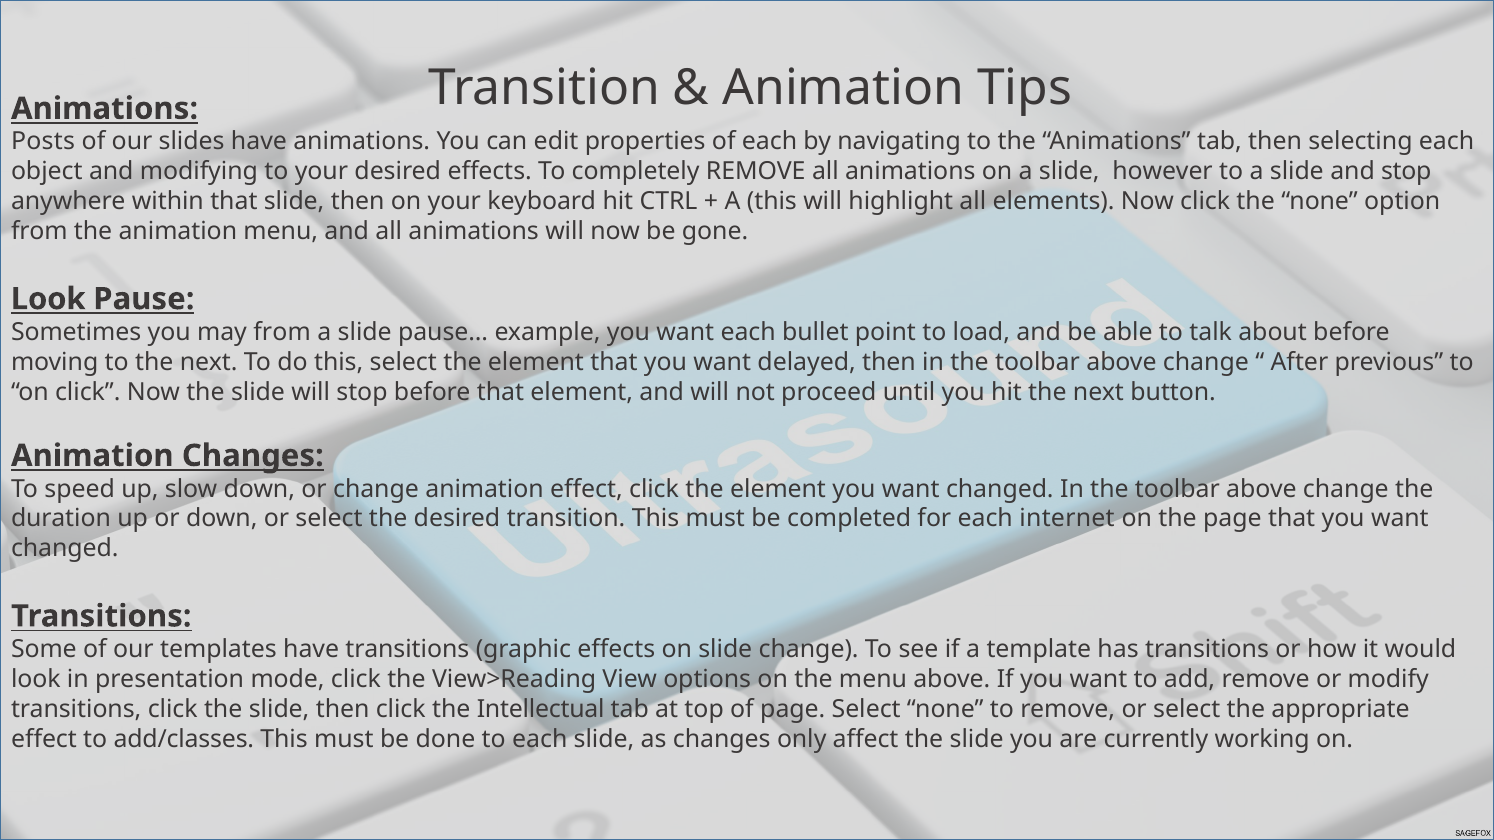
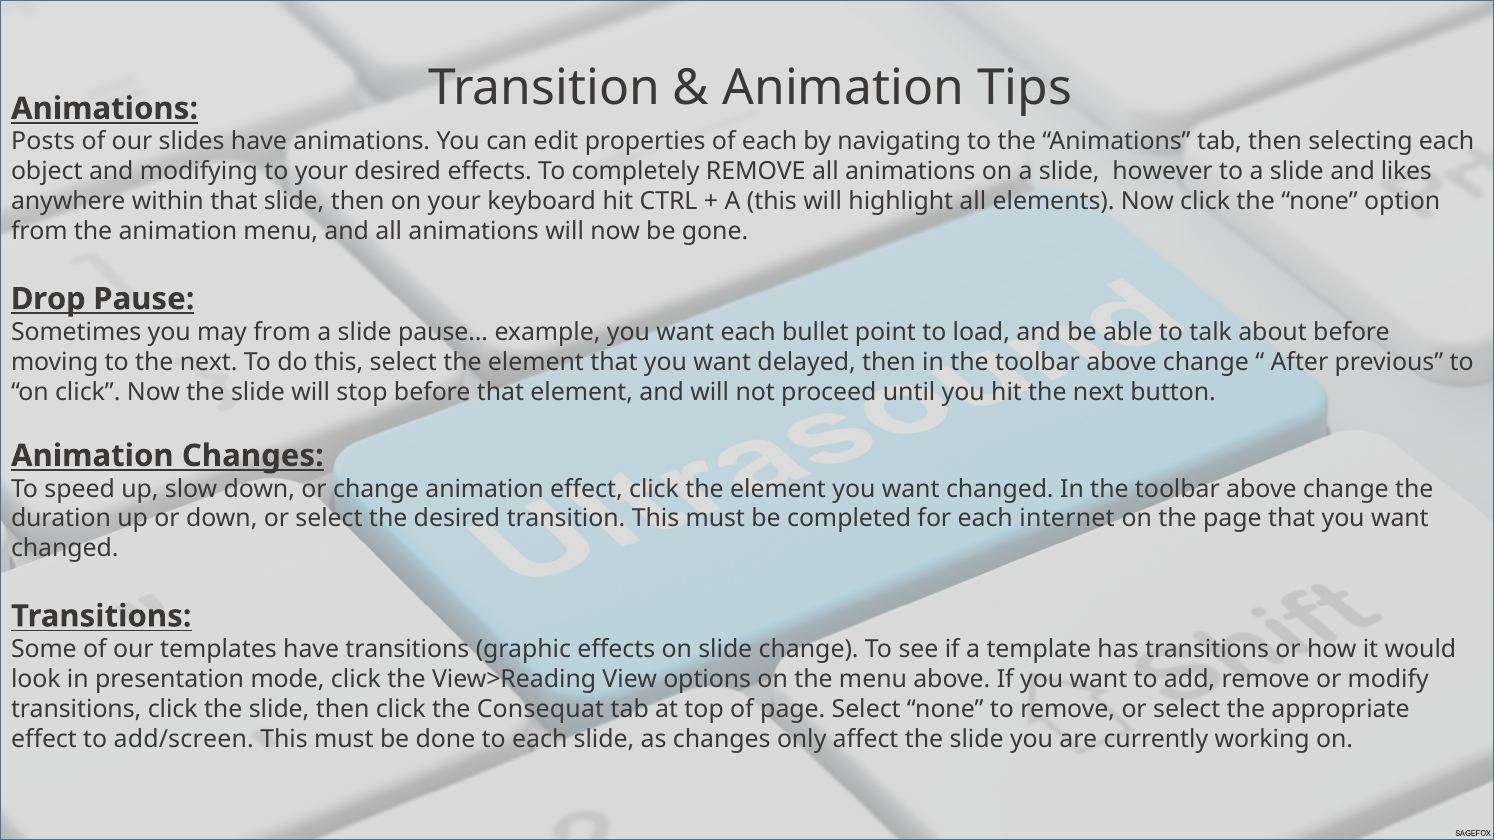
and stop: stop -> likes
Look at (48, 299): Look -> Drop
Intellectual: Intellectual -> Consequat
add/classes: add/classes -> add/screen
